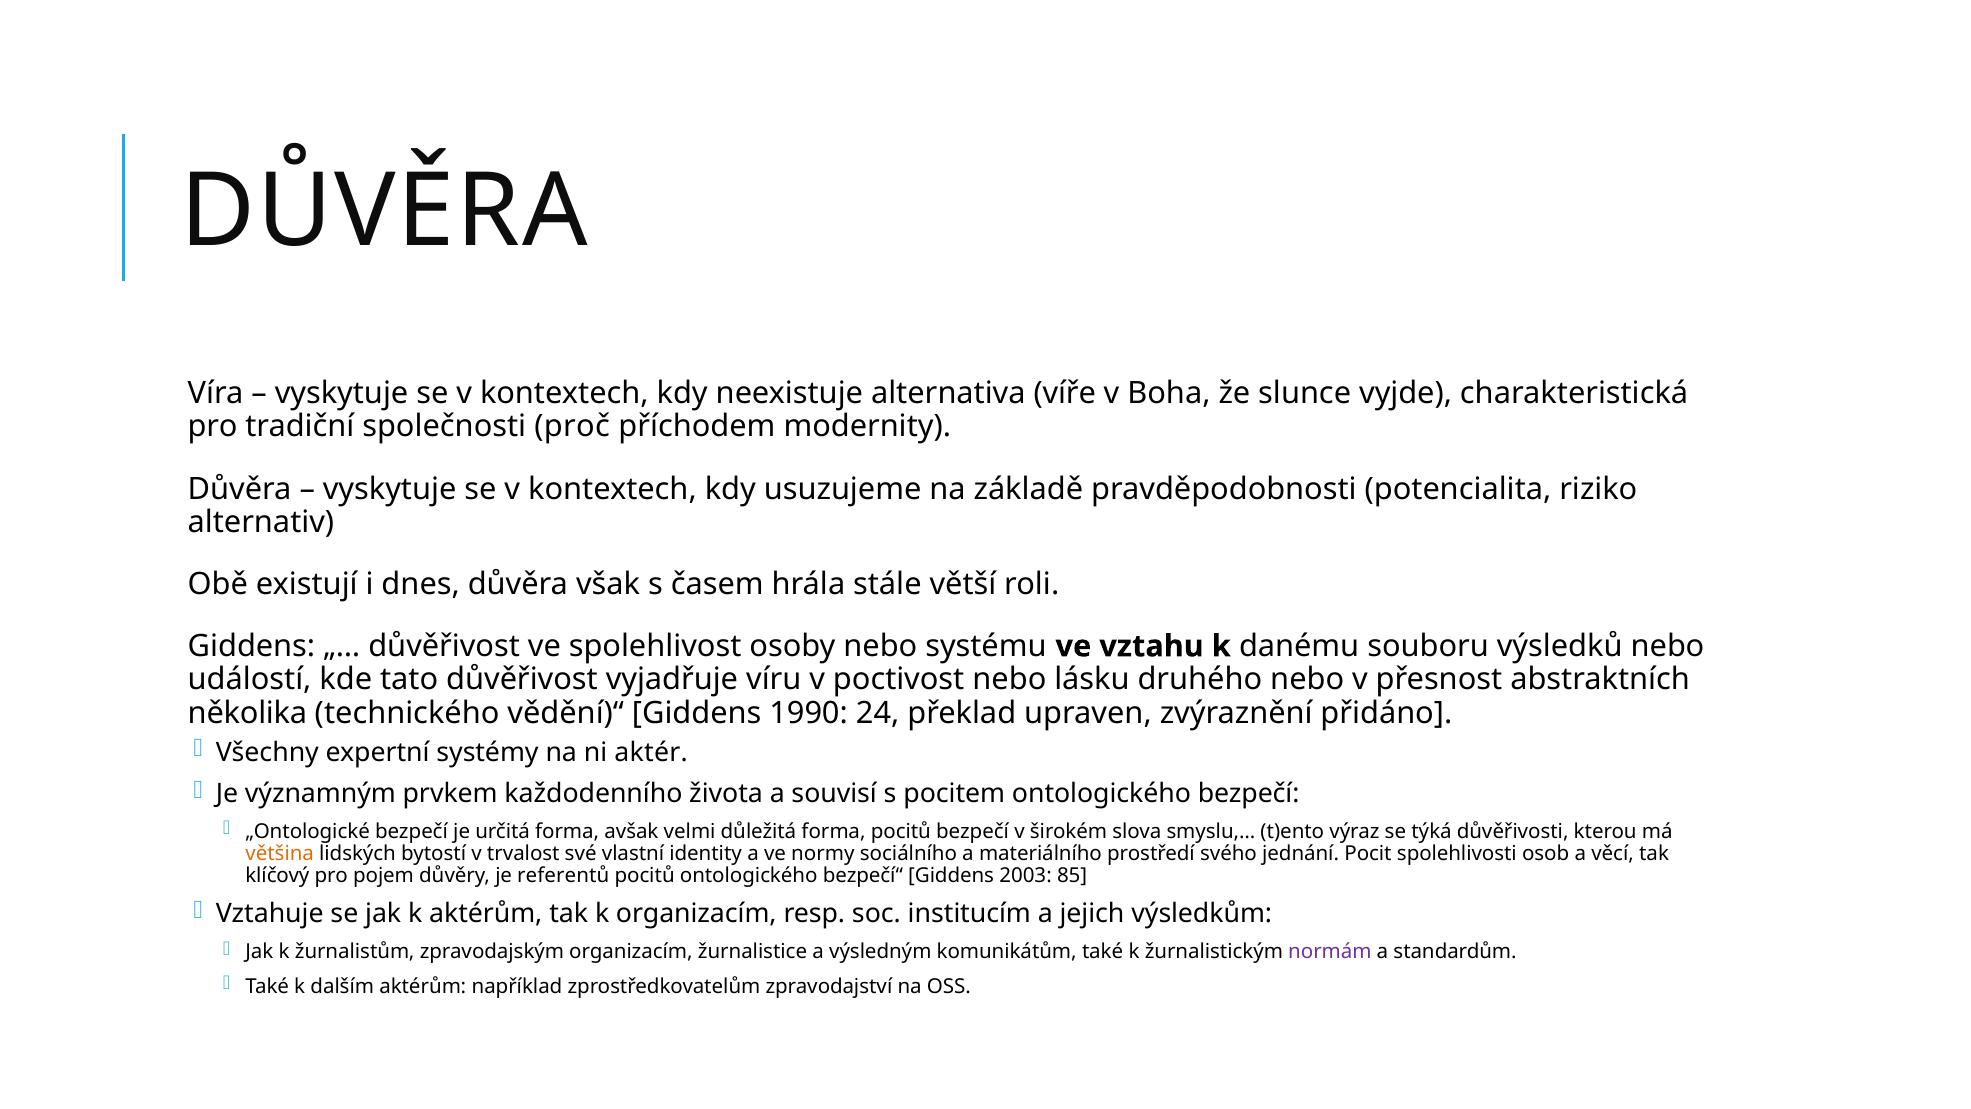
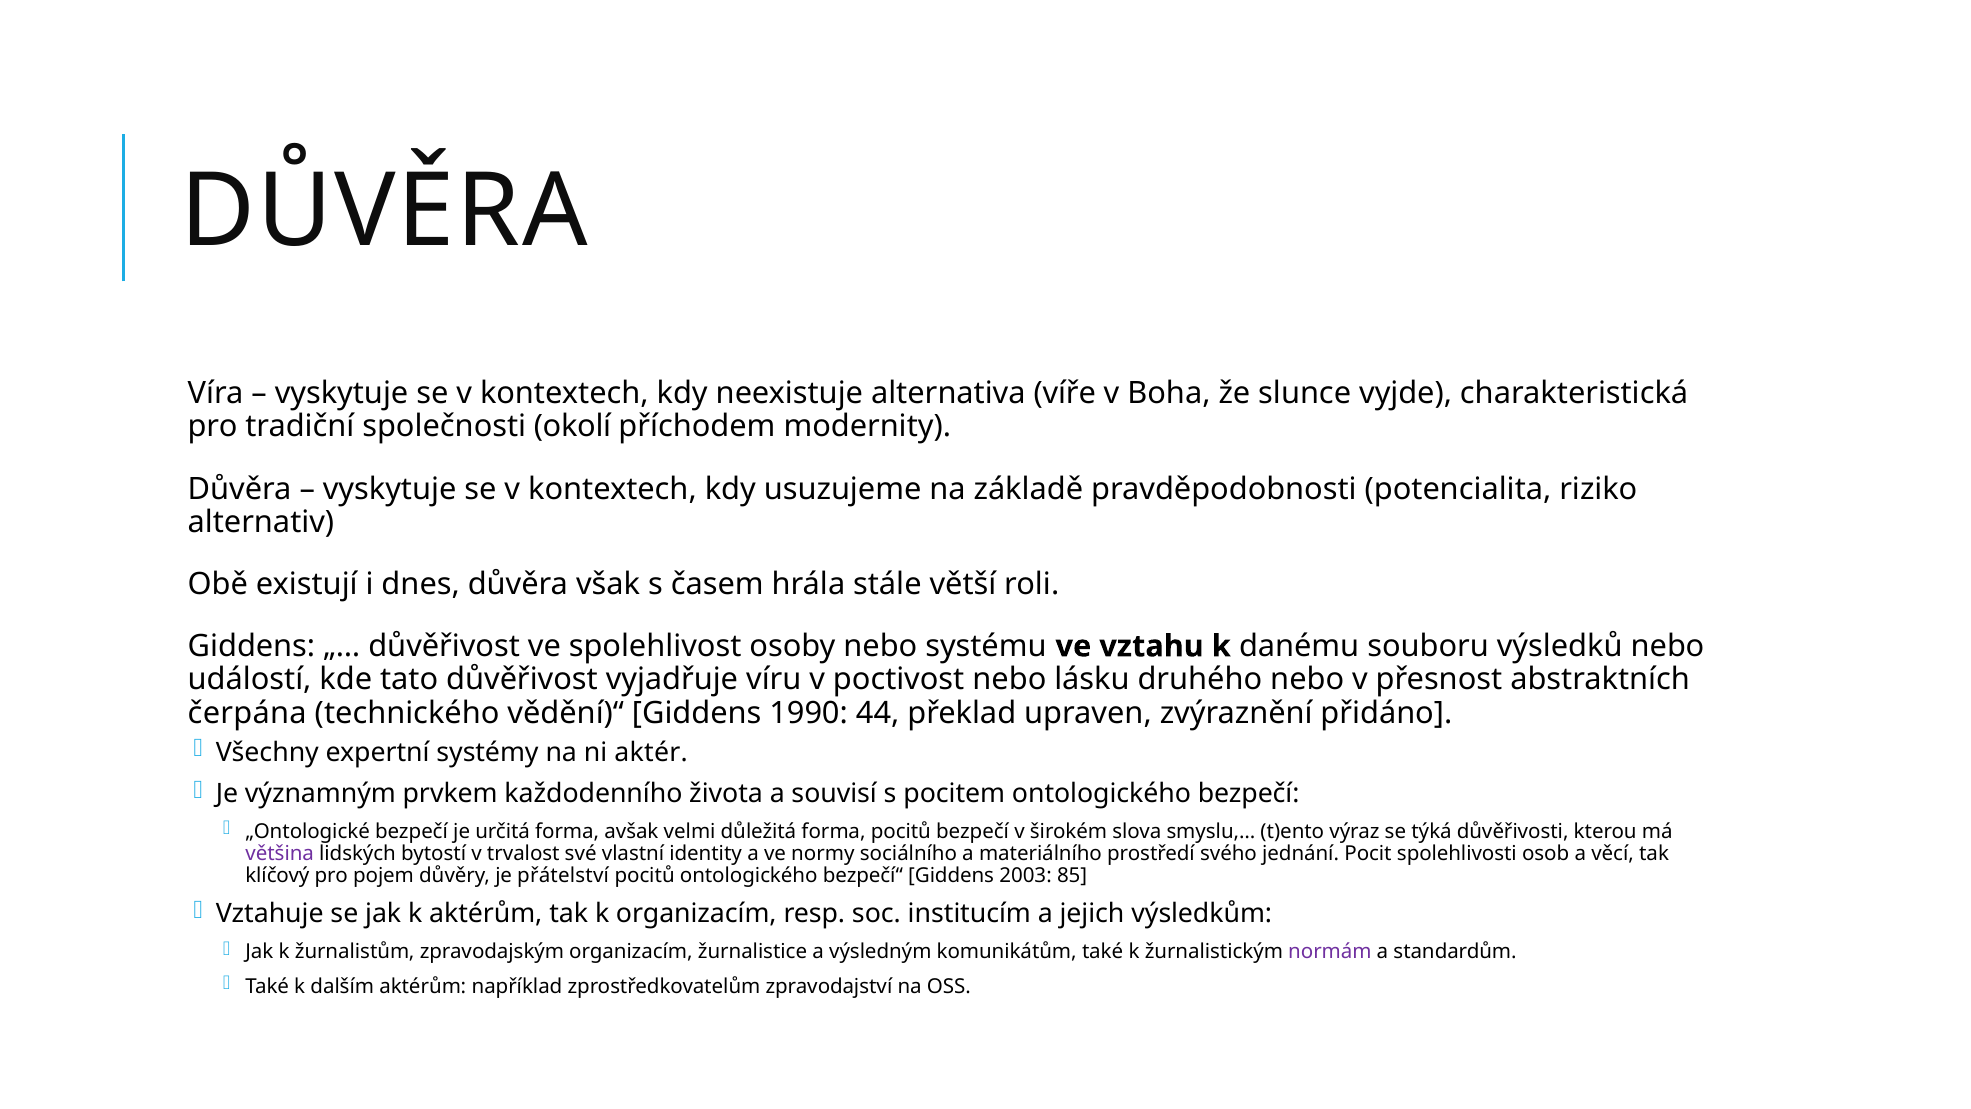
proč: proč -> okolí
několika: několika -> čerpána
24: 24 -> 44
většina colour: orange -> purple
referentů: referentů -> přátelství
